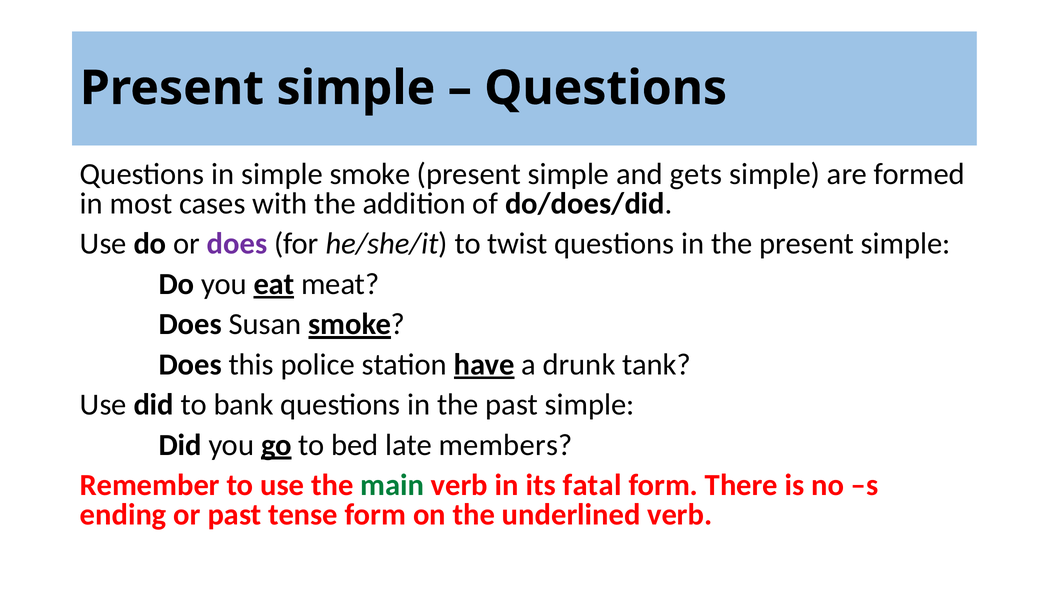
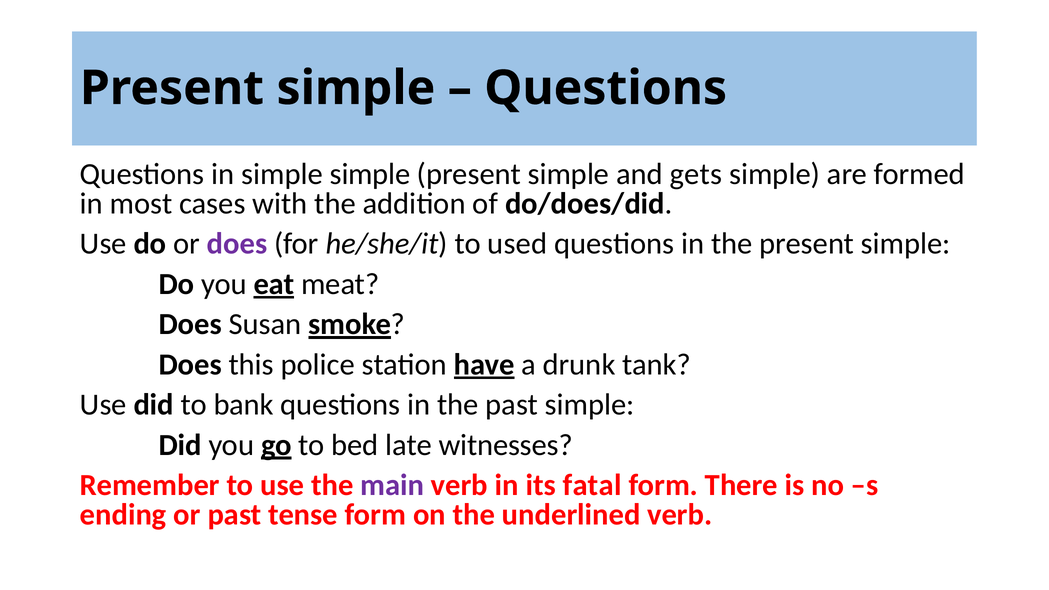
simple smoke: smoke -> simple
twist: twist -> used
members: members -> witnesses
main colour: green -> purple
